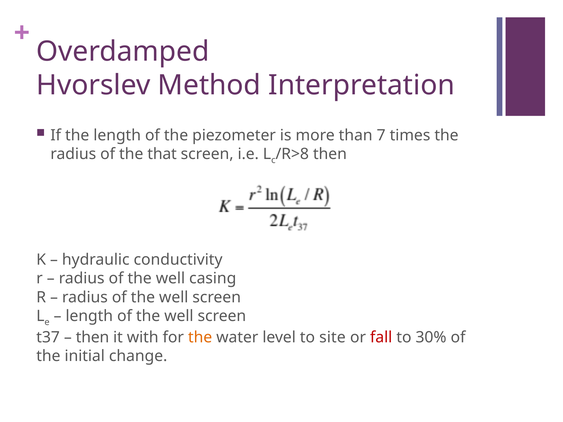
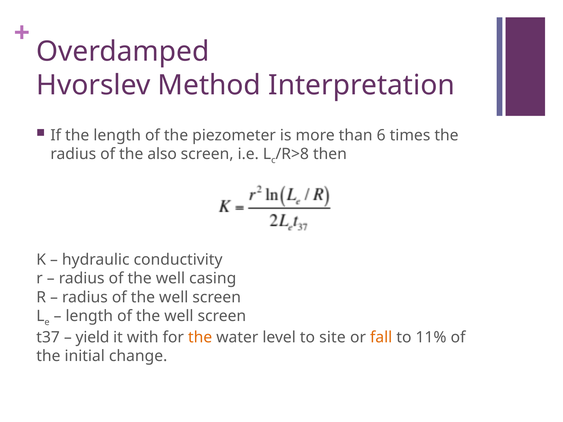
7: 7 -> 6
that: that -> also
then at (93, 338): then -> yield
fall colour: red -> orange
30%: 30% -> 11%
